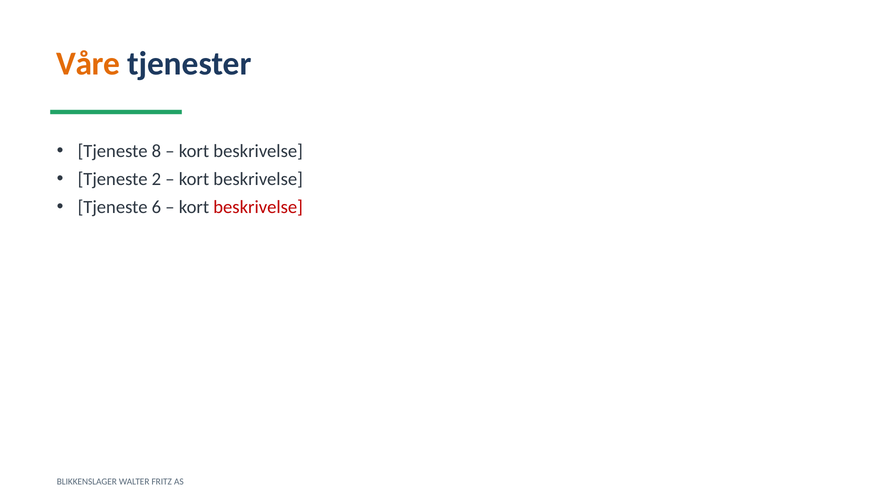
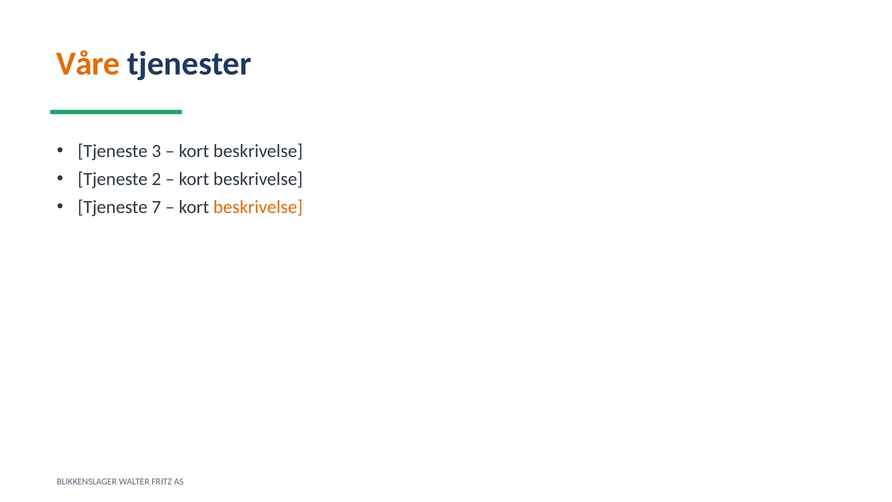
8: 8 -> 3
6: 6 -> 7
beskrivelse at (258, 207) colour: red -> orange
